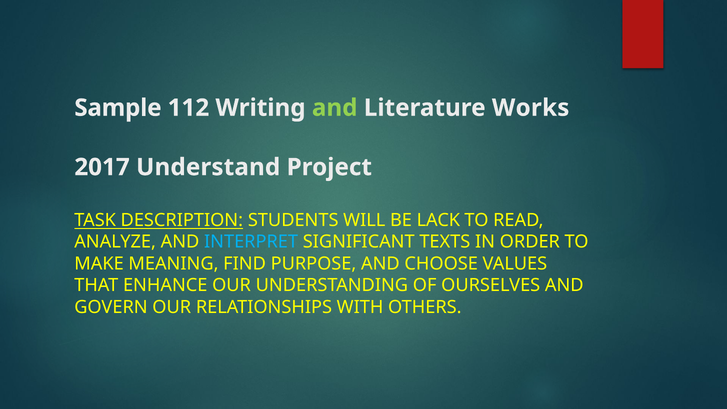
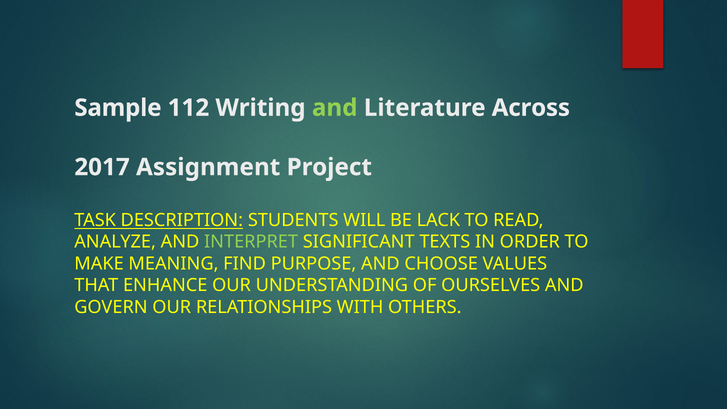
Works: Works -> Across
Understand: Understand -> Assignment
INTERPRET colour: light blue -> light green
